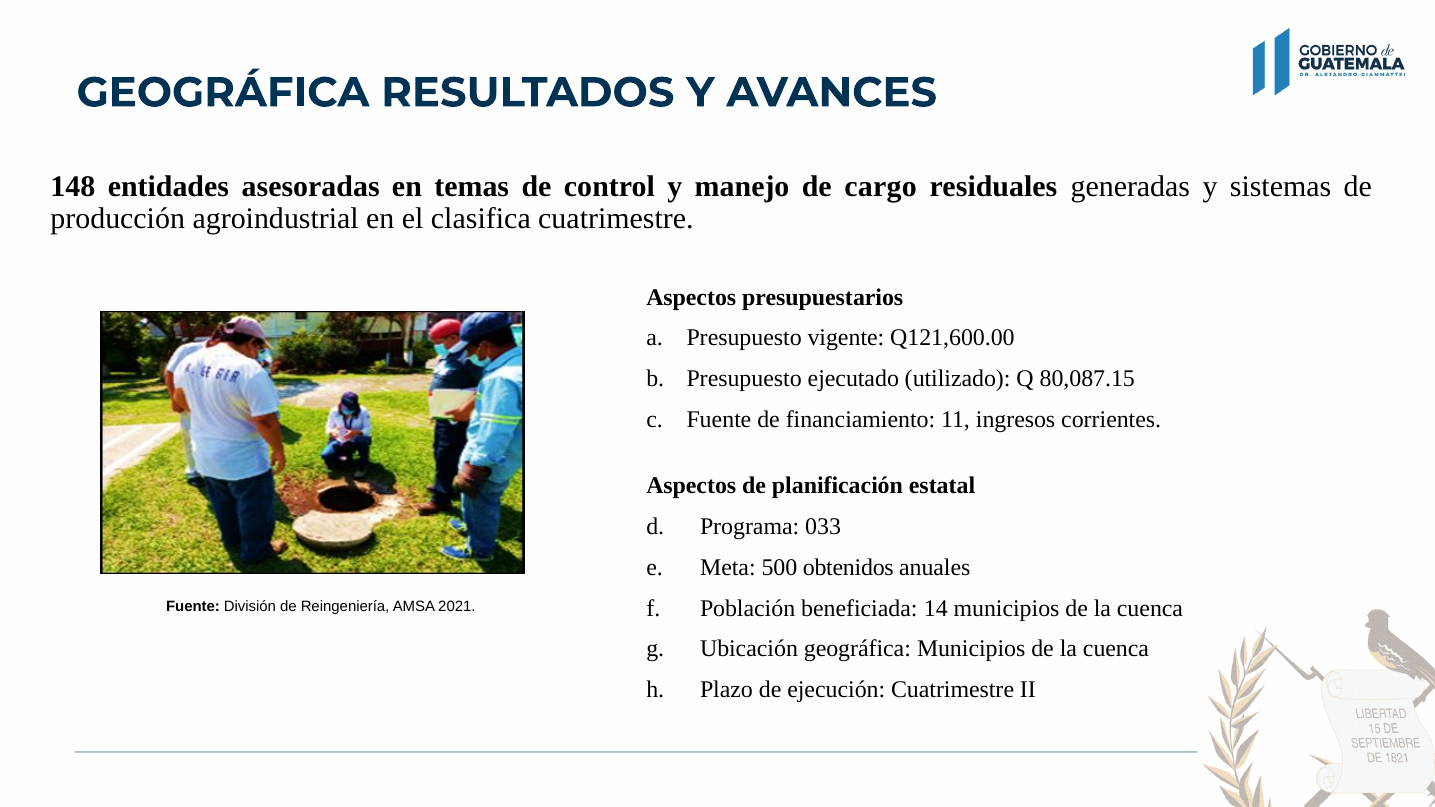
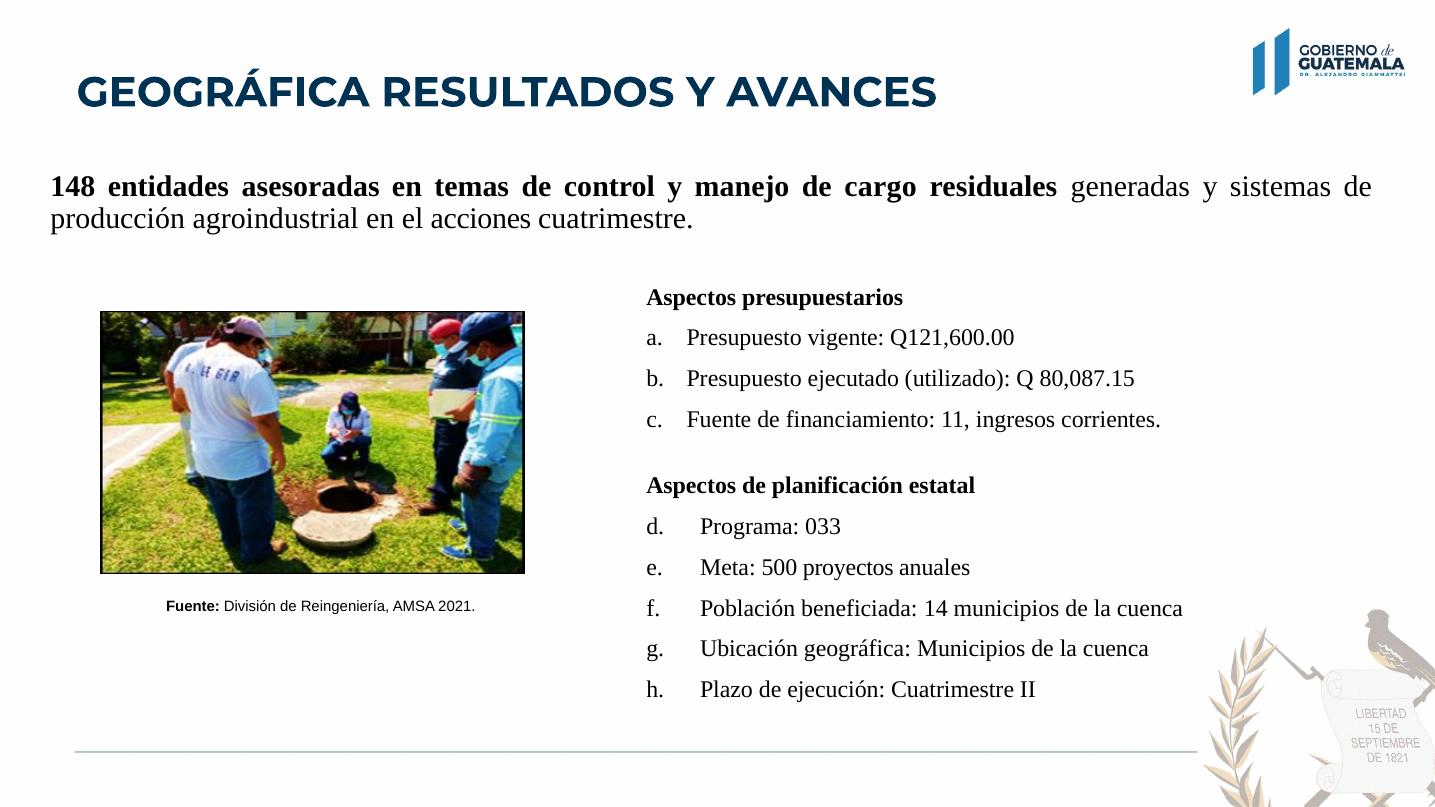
clasifica: clasifica -> acciones
obtenidos: obtenidos -> proyectos
